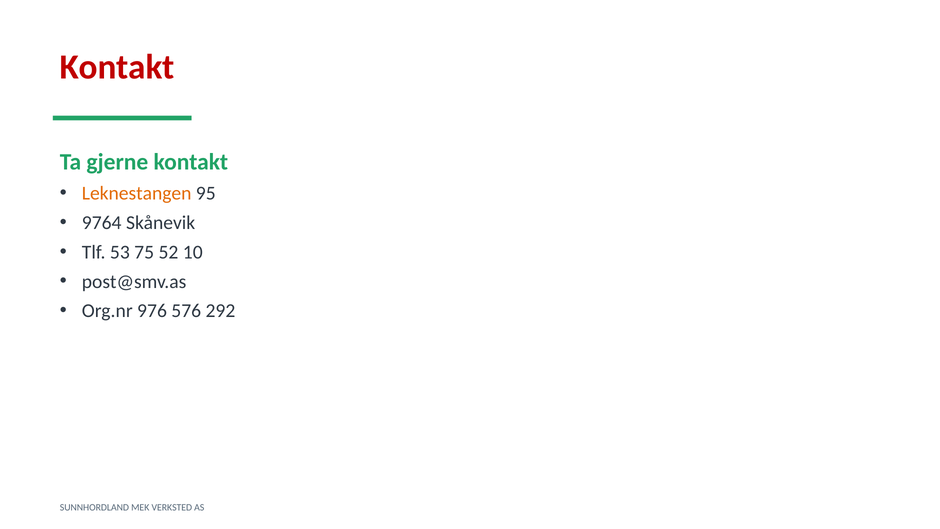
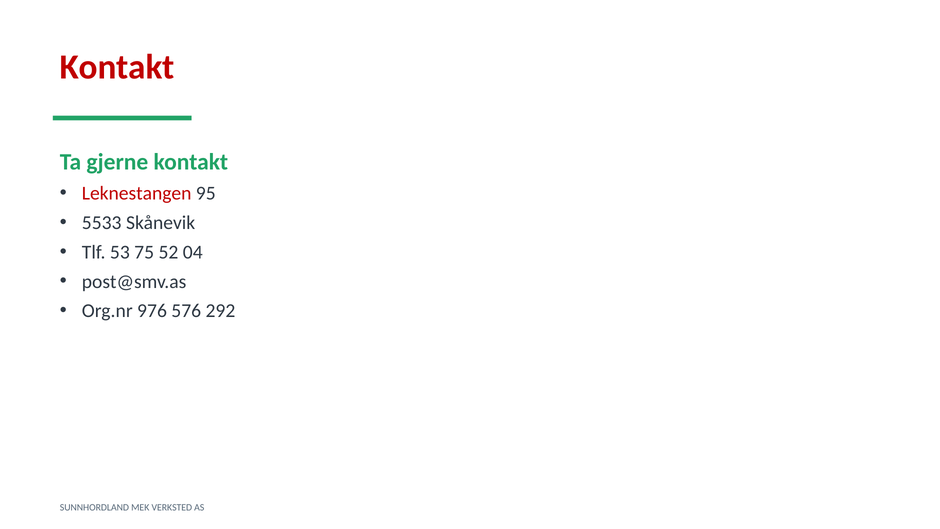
Leknestangen colour: orange -> red
9764: 9764 -> 5533
10: 10 -> 04
